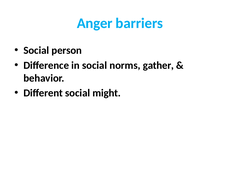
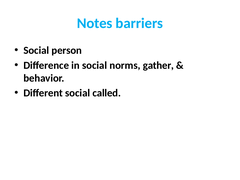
Anger: Anger -> Notes
might: might -> called
